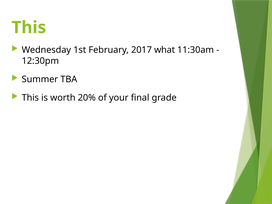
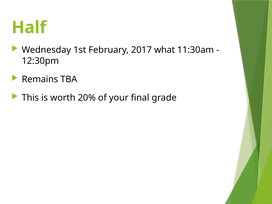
This at (29, 27): This -> Half
Summer: Summer -> Remains
